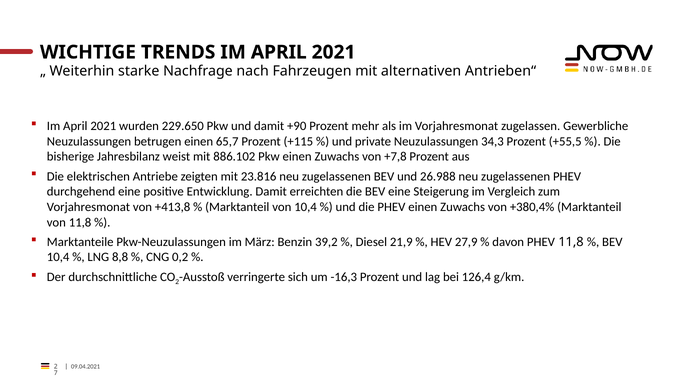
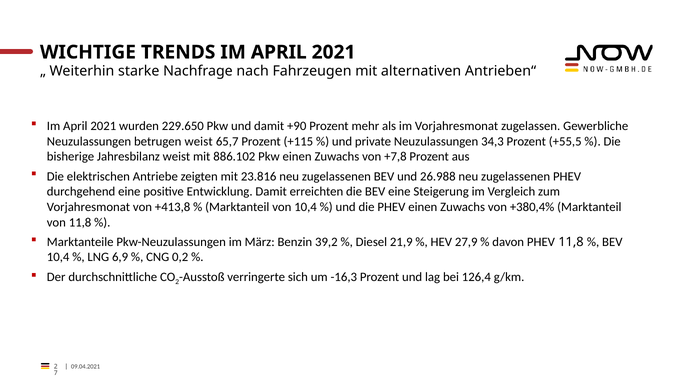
betrugen einen: einen -> weist
8,8: 8,8 -> 6,9
